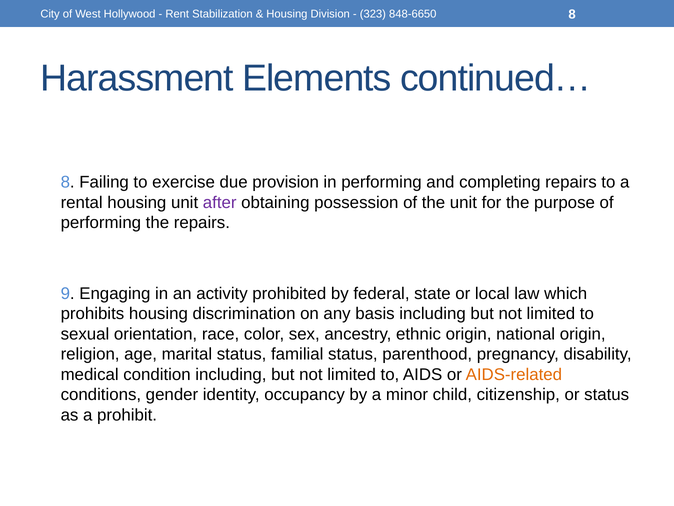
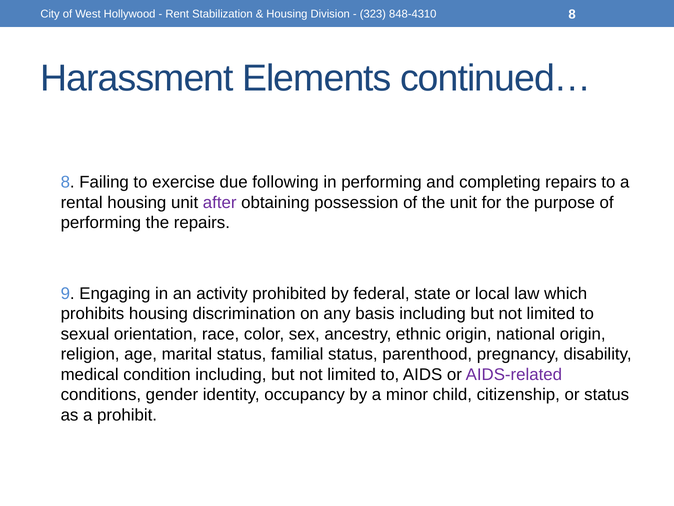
848-6650: 848-6650 -> 848-4310
provision: provision -> following
AIDS-related colour: orange -> purple
